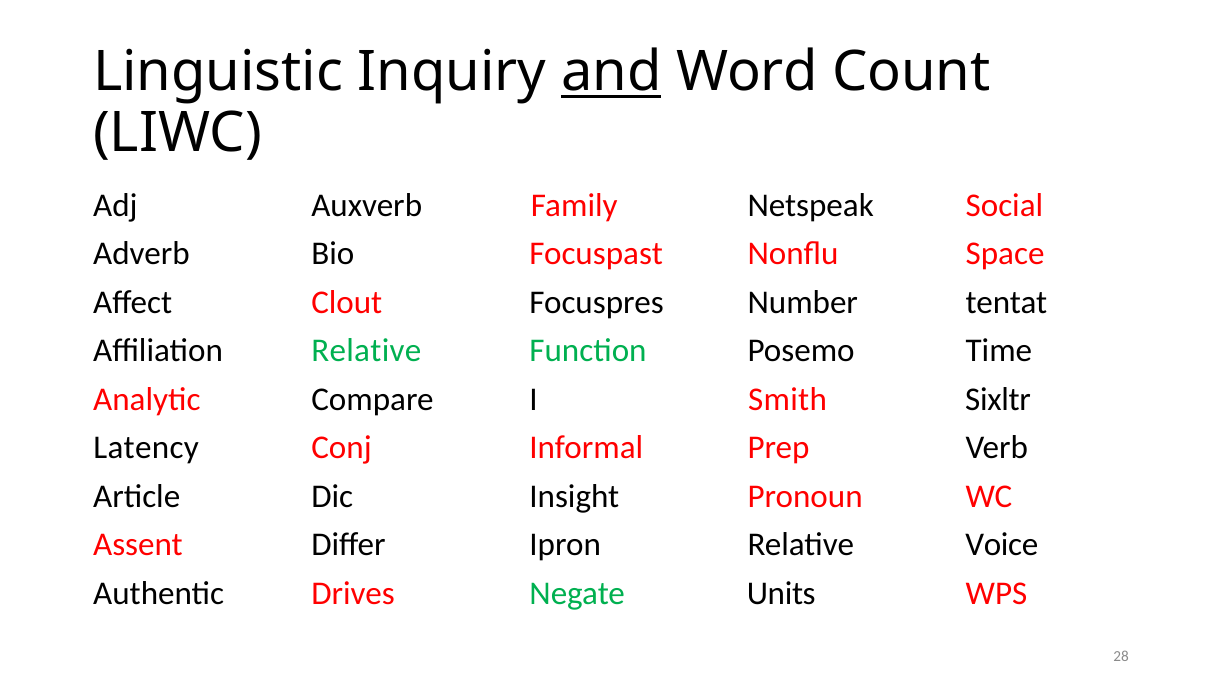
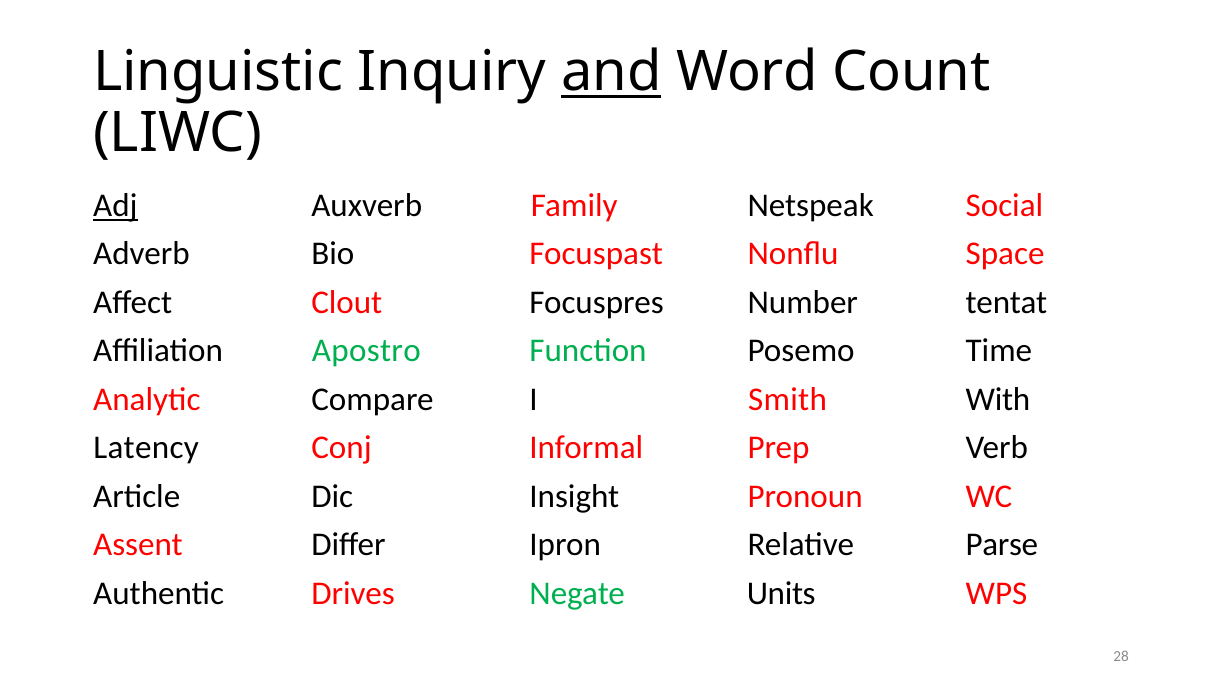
Adj underline: none -> present
Relative at (366, 351): Relative -> Apostro
Sixltr: Sixltr -> With
Voice: Voice -> Parse
